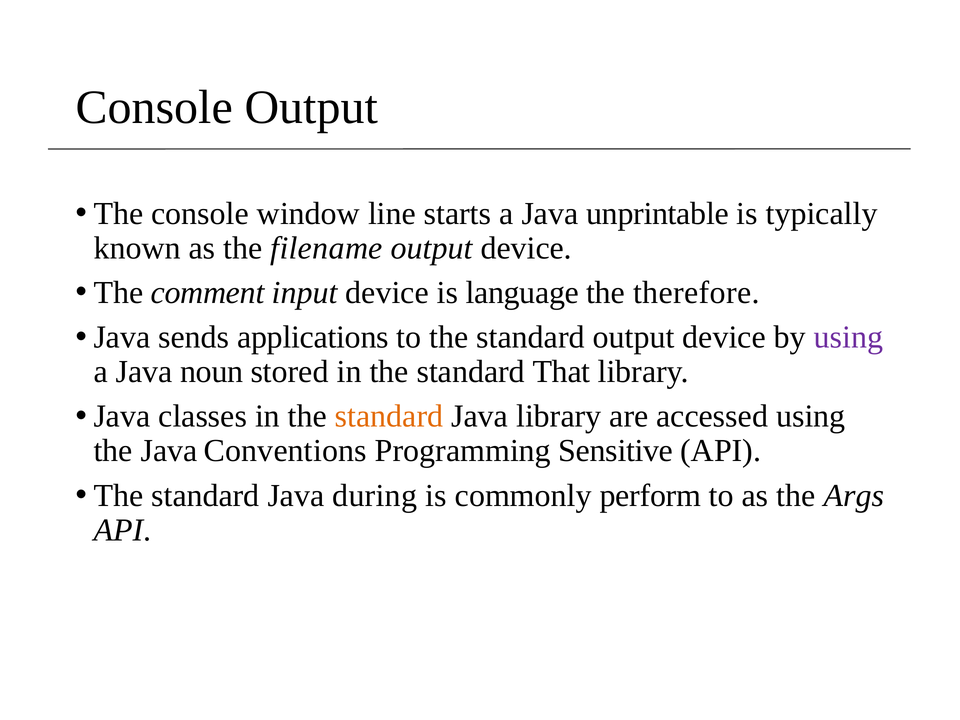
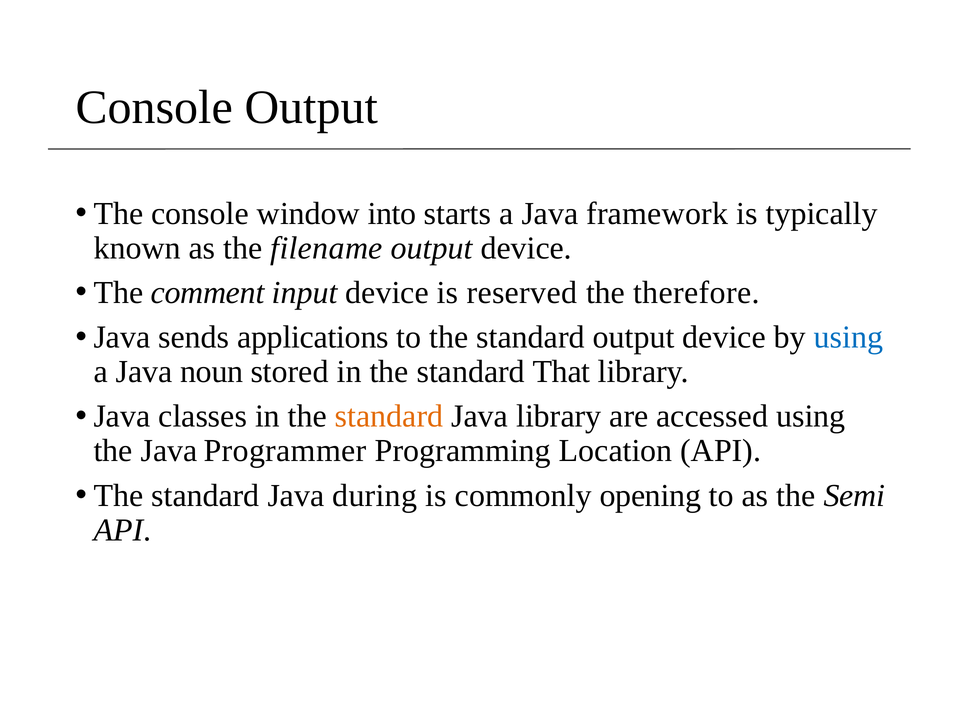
line: line -> into
unprintable: unprintable -> framework
language: language -> reserved
using at (848, 337) colour: purple -> blue
Conventions: Conventions -> Programmer
Sensitive: Sensitive -> Location
perform: perform -> opening
Args: Args -> Semi
